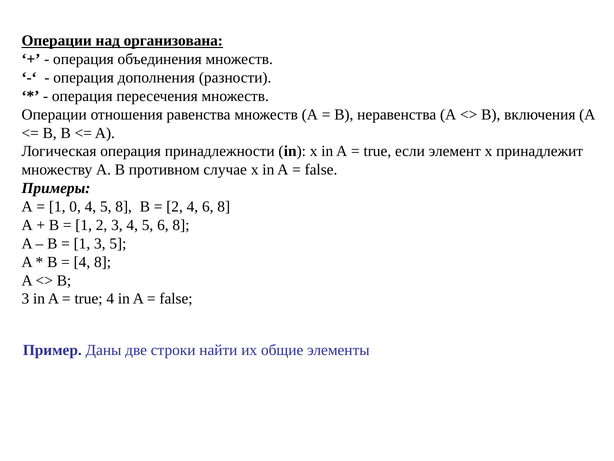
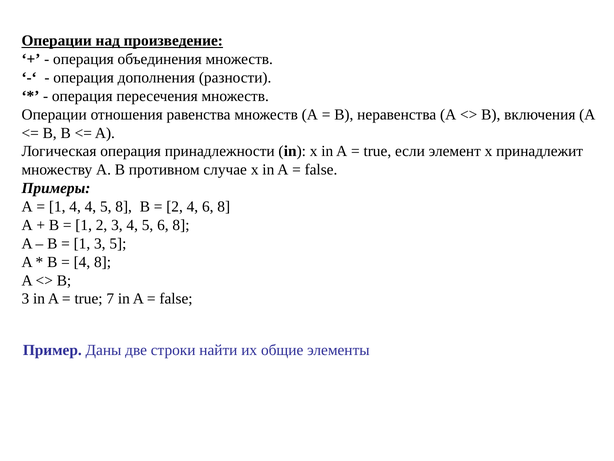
организована: организована -> произведение
1 0: 0 -> 4
true 4: 4 -> 7
